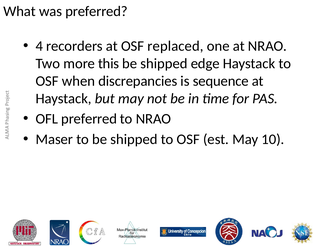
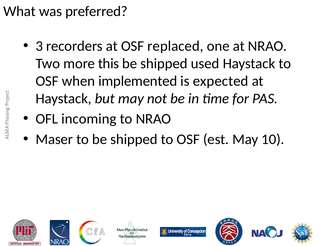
4: 4 -> 3
edge: edge -> used
discrepancies: discrepancies -> implemented
sequence: sequence -> expected
OFL preferred: preferred -> incoming
